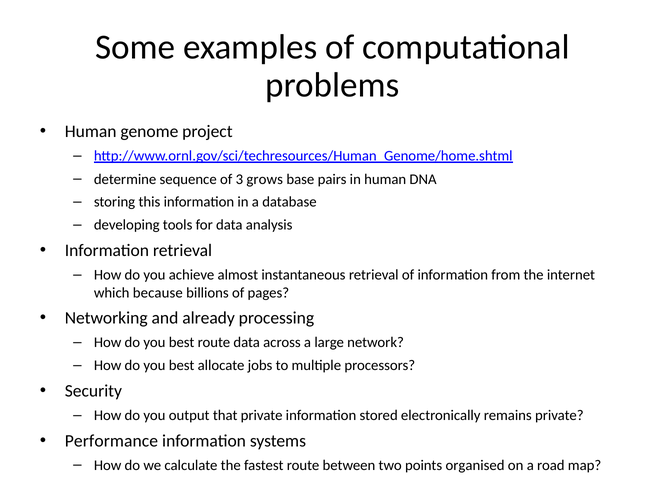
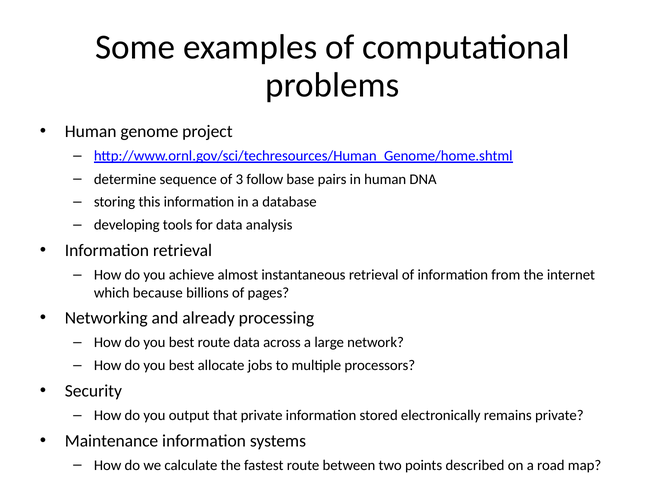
grows: grows -> follow
Performance: Performance -> Maintenance
organised: organised -> described
